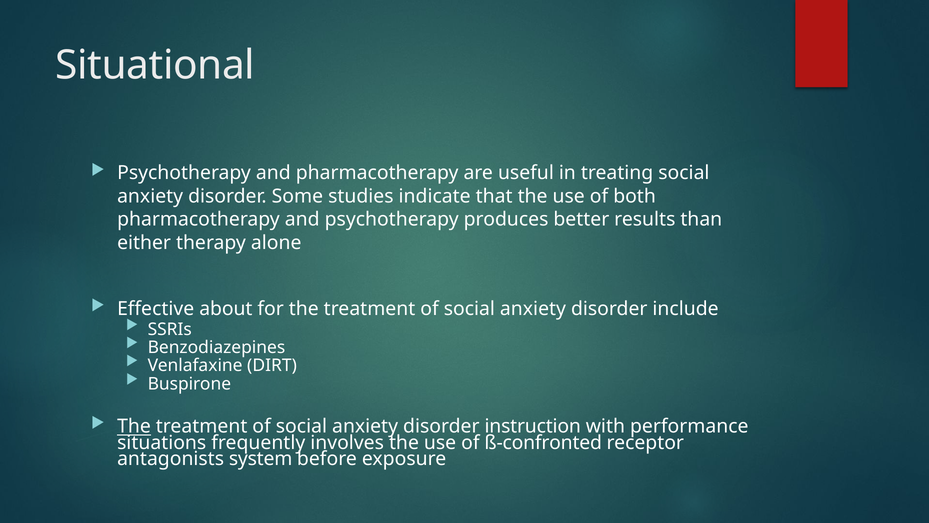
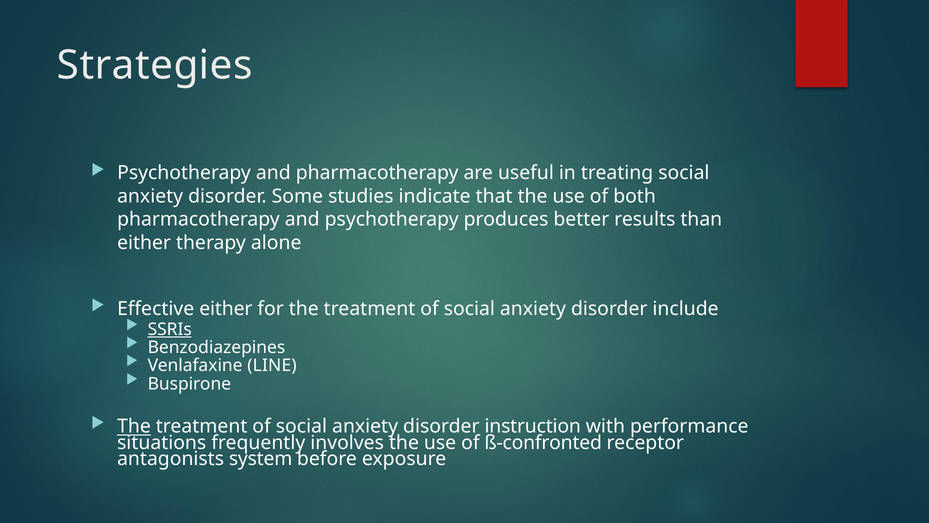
Situational: Situational -> Strategies
Effective about: about -> either
SSRIs underline: none -> present
DIRT: DIRT -> LINE
